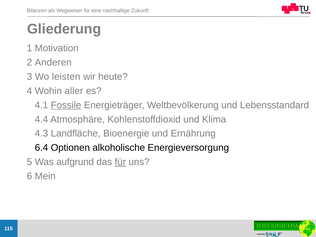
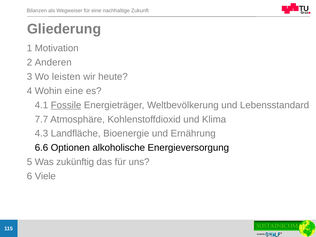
Wohin aller: aller -> eine
4.4: 4.4 -> 7.7
6.4: 6.4 -> 6.6
aufgrund: aufgrund -> zukünftig
für at (120, 162) underline: present -> none
Mein: Mein -> Viele
